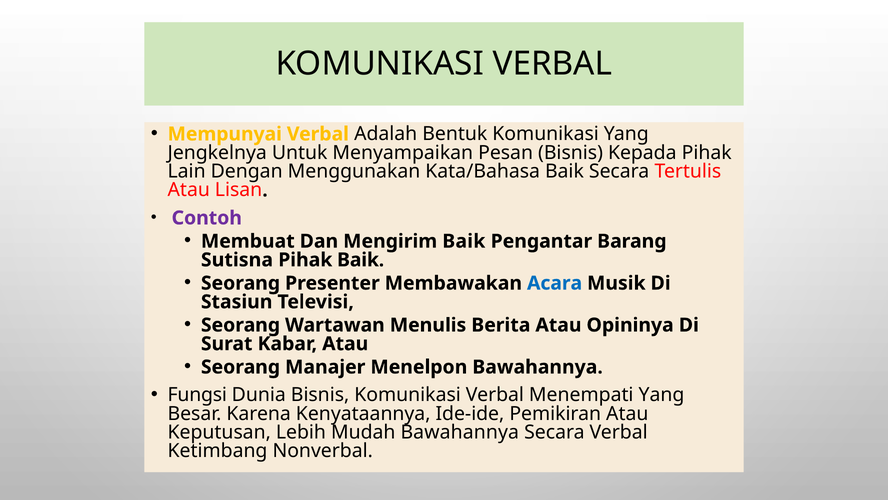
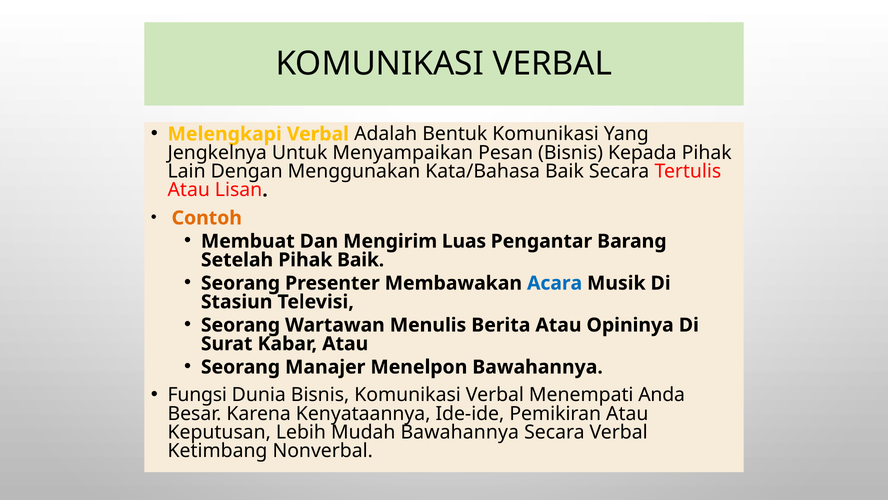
Mempunyai: Mempunyai -> Melengkapi
Contoh colour: purple -> orange
Mengirim Baik: Baik -> Luas
Sutisna: Sutisna -> Setelah
Menempati Yang: Yang -> Anda
